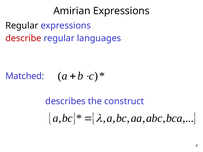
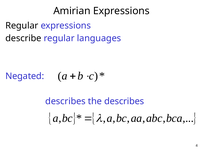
describe colour: red -> black
Matched: Matched -> Negated
the construct: construct -> describes
